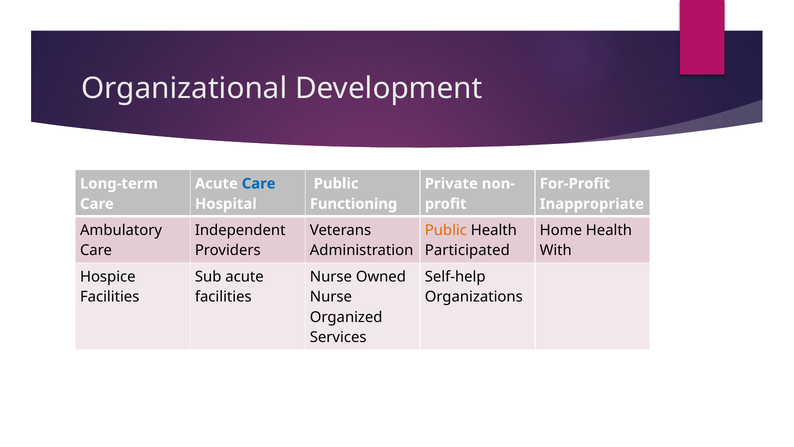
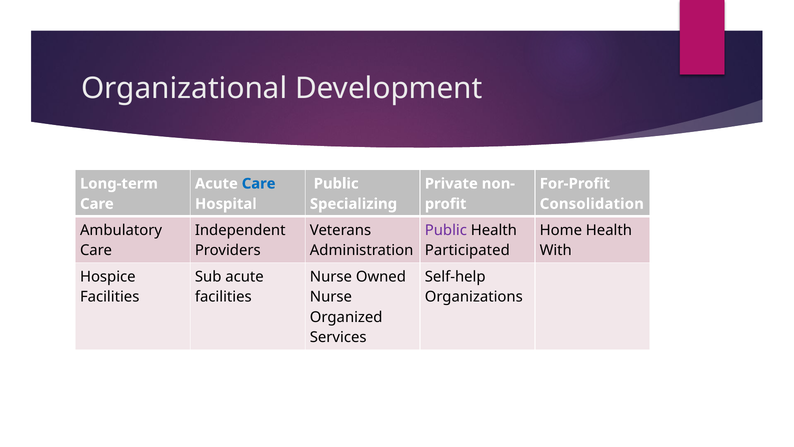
Functioning: Functioning -> Specializing
Inappropriate: Inappropriate -> Consolidation
Public at (446, 230) colour: orange -> purple
